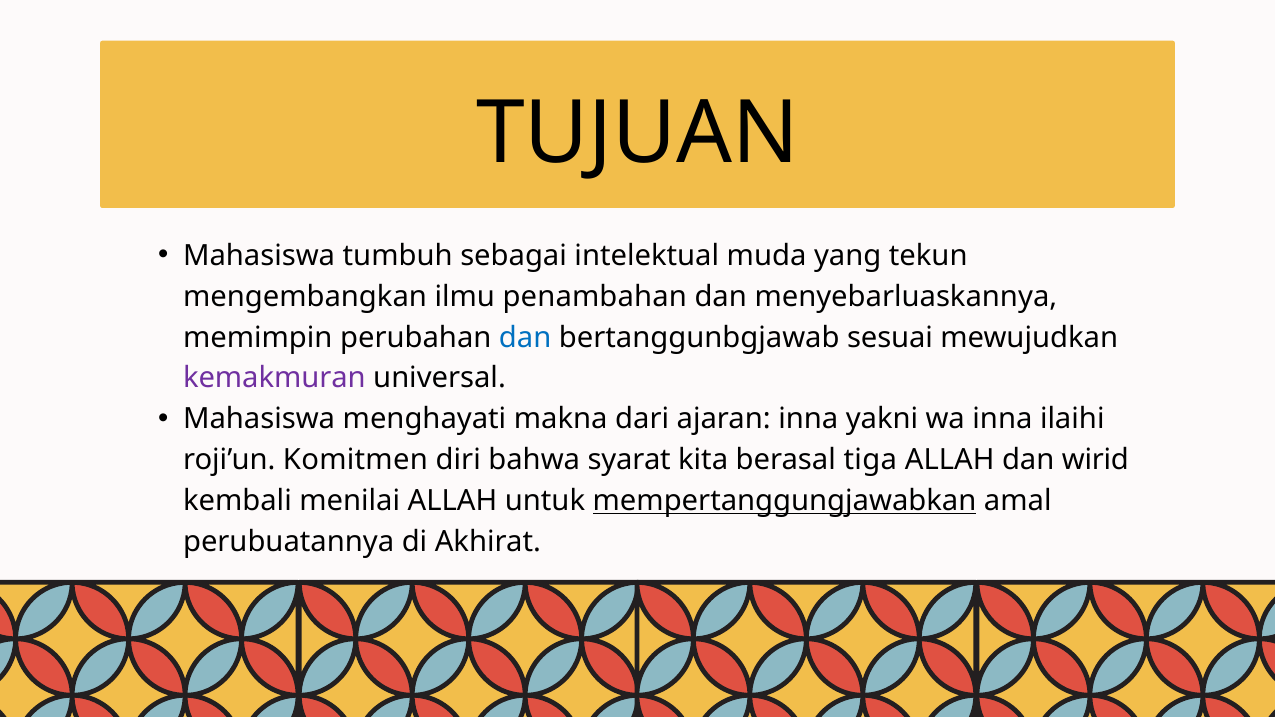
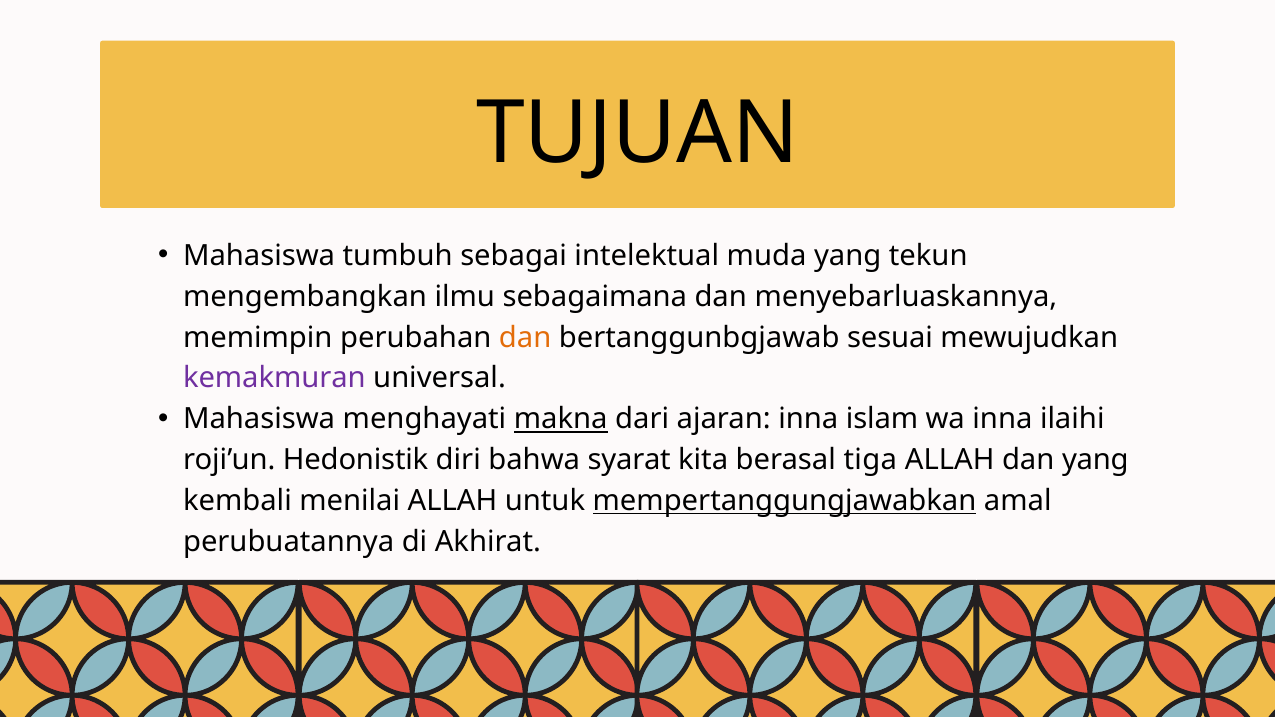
penambahan: penambahan -> sebagaimana
dan at (525, 338) colour: blue -> orange
makna underline: none -> present
yakni: yakni -> islam
Komitmen: Komitmen -> Hedonistik
dan wirid: wirid -> yang
